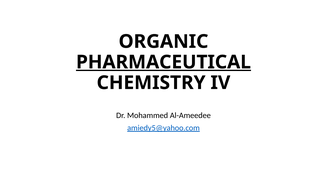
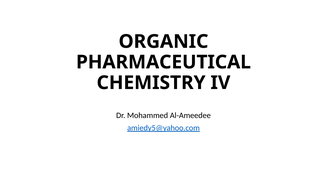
PHARMACEUTICAL underline: present -> none
